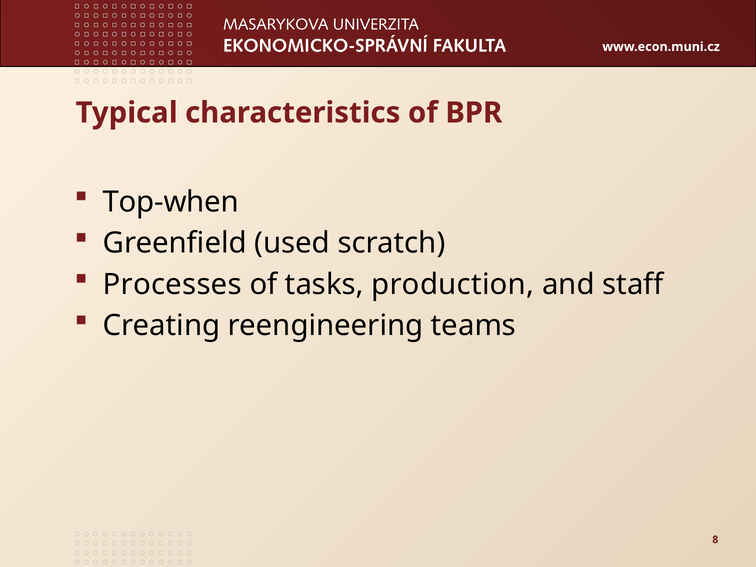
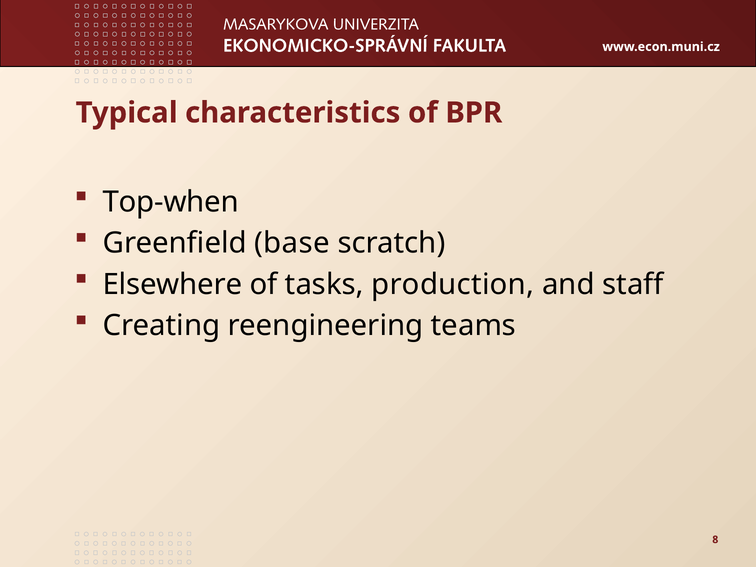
used: used -> base
Processes: Processes -> Elsewhere
